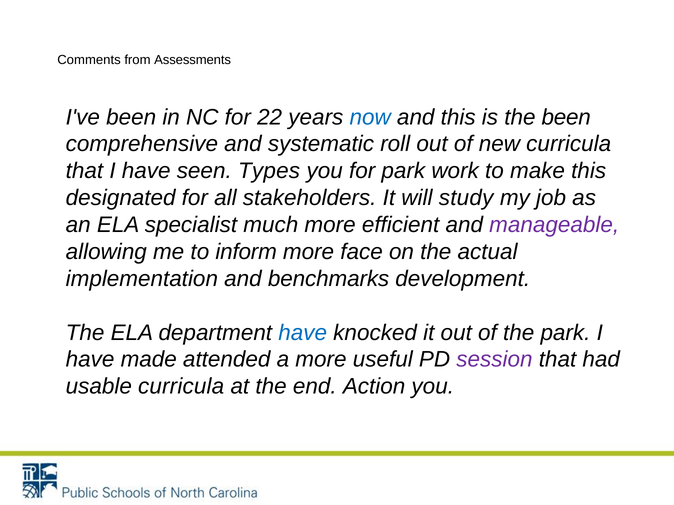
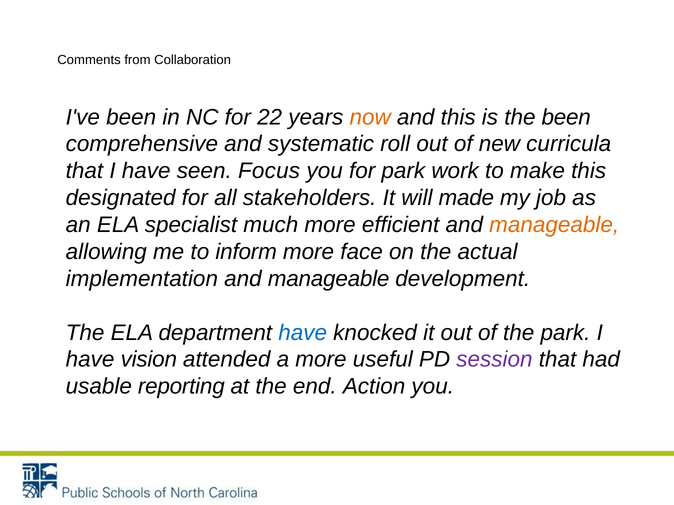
Assessments: Assessments -> Collaboration
now colour: blue -> orange
Types: Types -> Focus
study: study -> made
manageable at (554, 225) colour: purple -> orange
implementation and benchmarks: benchmarks -> manageable
made: made -> vision
usable curricula: curricula -> reporting
